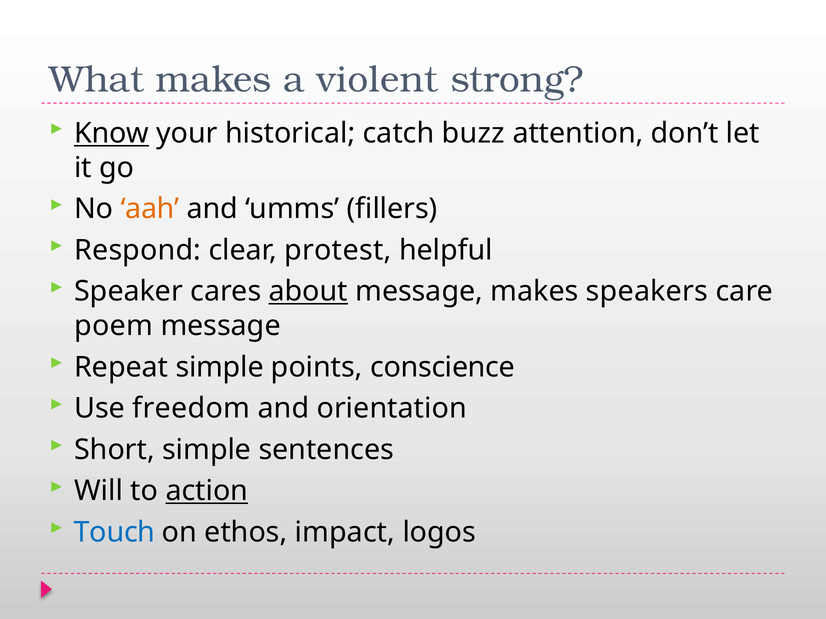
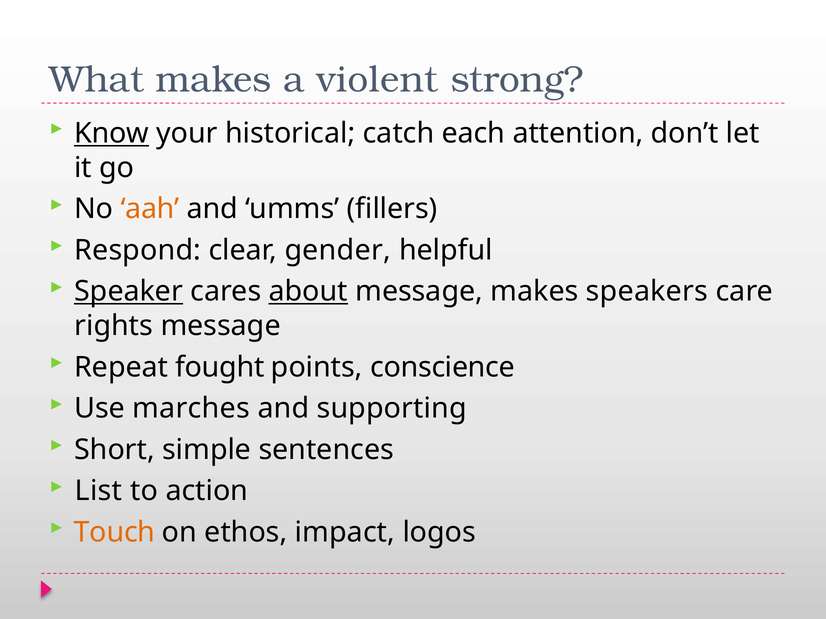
buzz: buzz -> each
protest: protest -> gender
Speaker underline: none -> present
poem: poem -> rights
Repeat simple: simple -> fought
freedom: freedom -> marches
orientation: orientation -> supporting
Will: Will -> List
action underline: present -> none
Touch colour: blue -> orange
